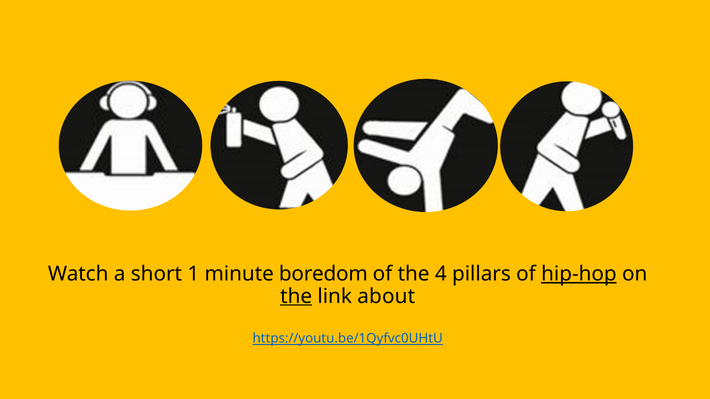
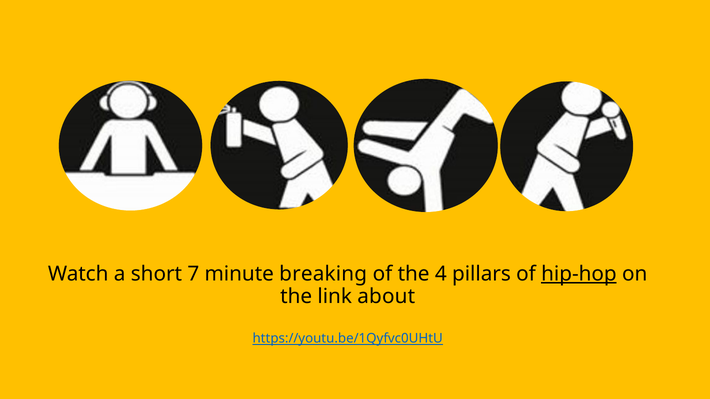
1: 1 -> 7
boredom: boredom -> breaking
the at (296, 296) underline: present -> none
